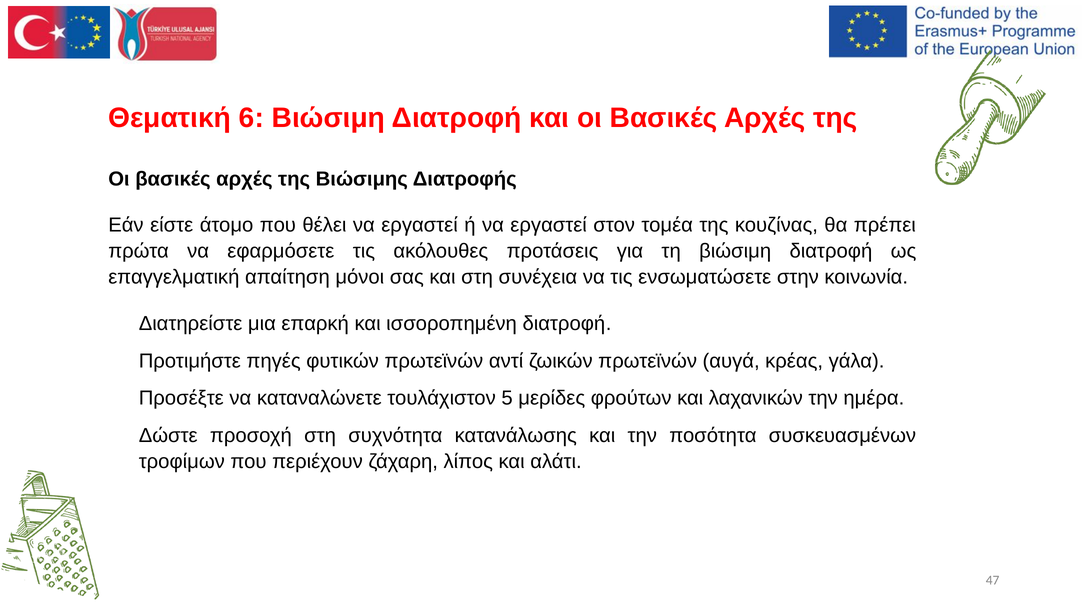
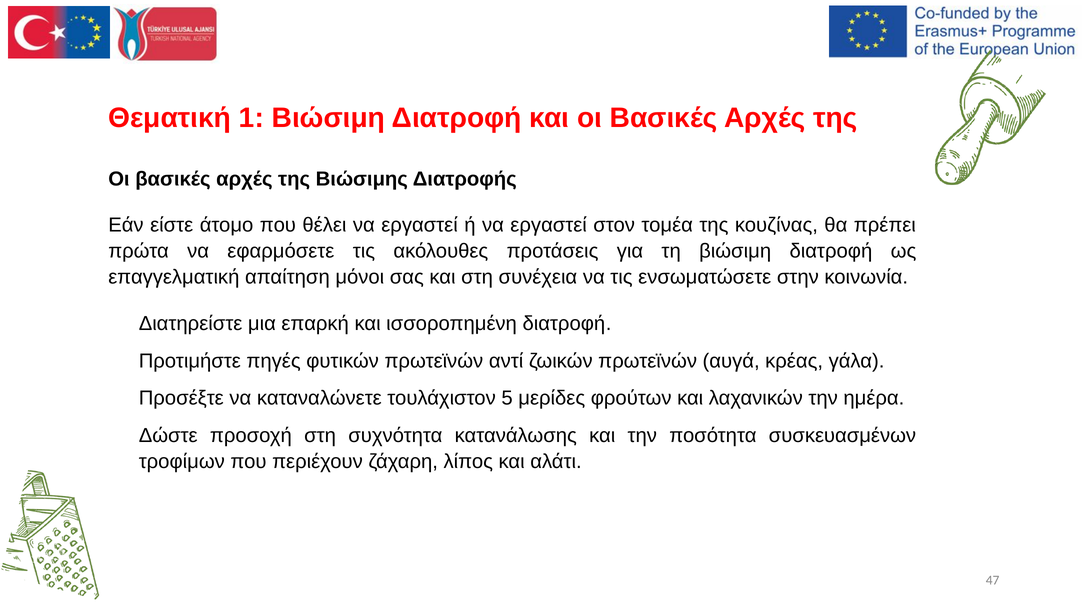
6: 6 -> 1
